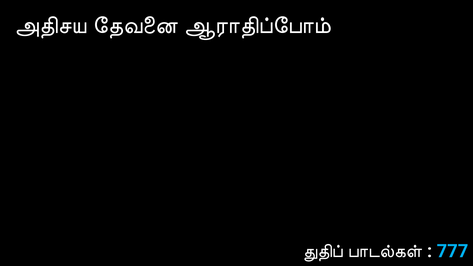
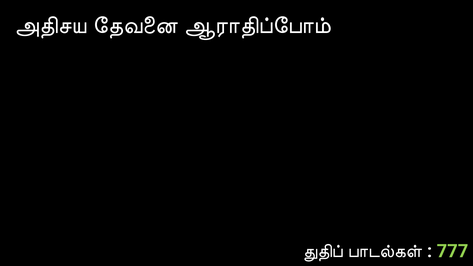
777 colour: light blue -> light green
